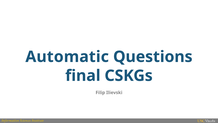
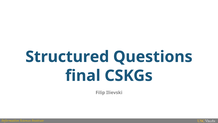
Automatic: Automatic -> Structured
